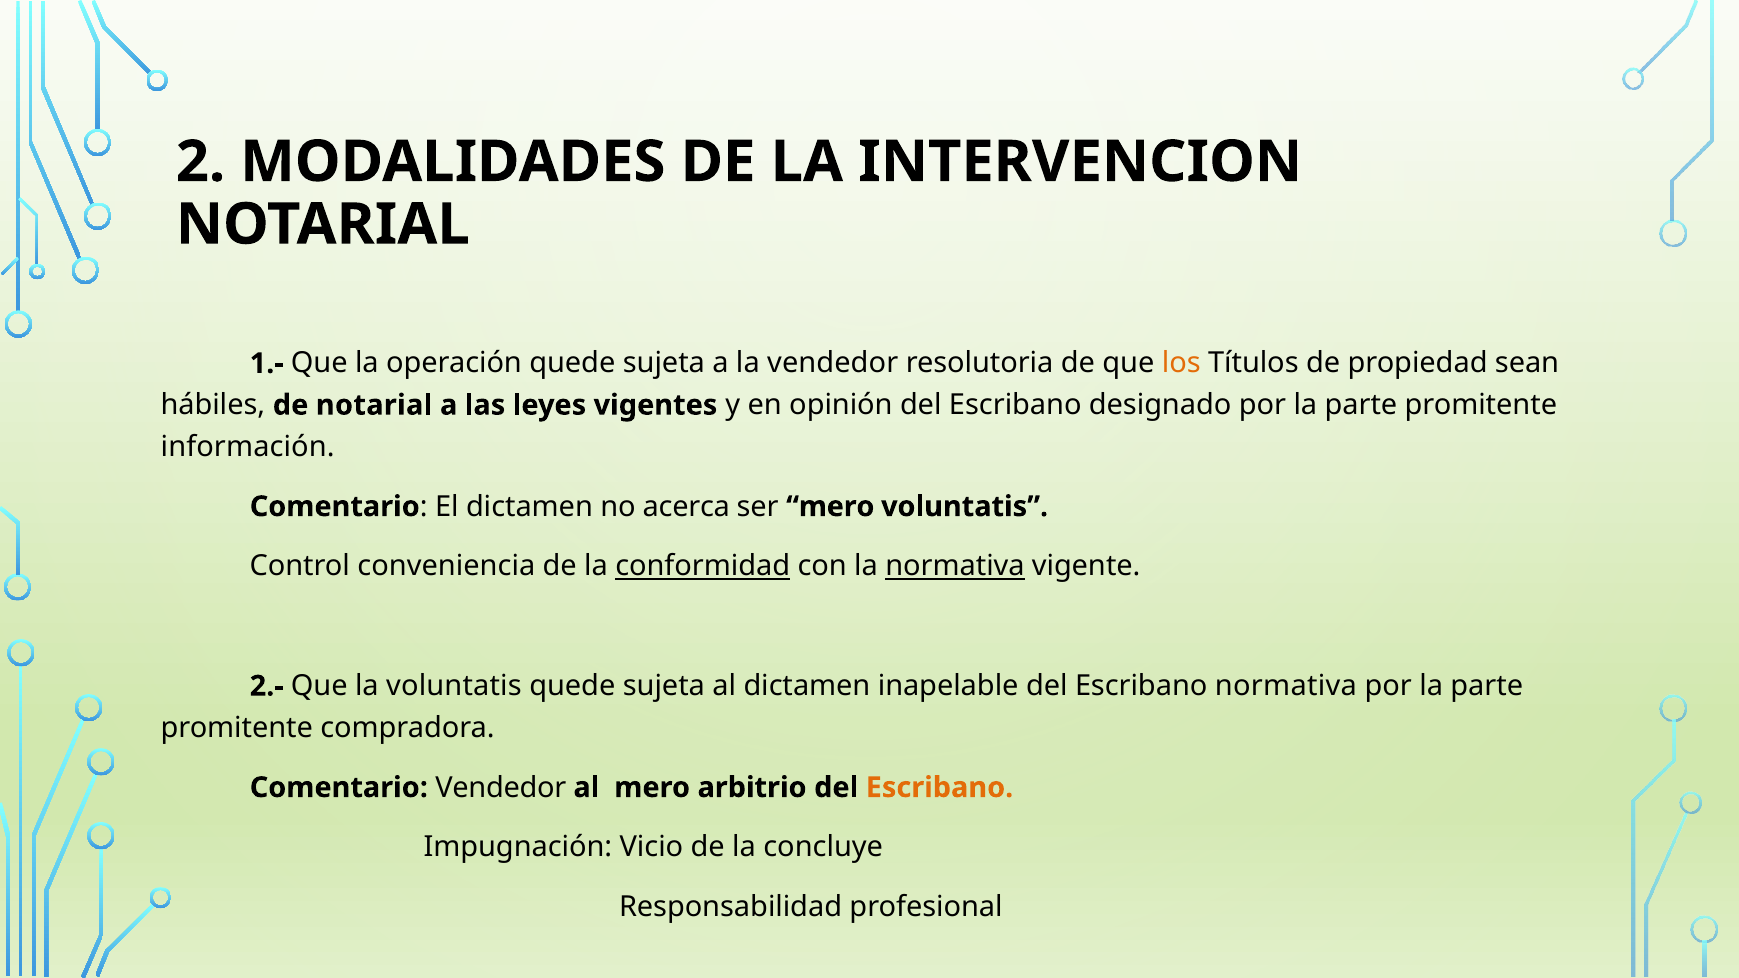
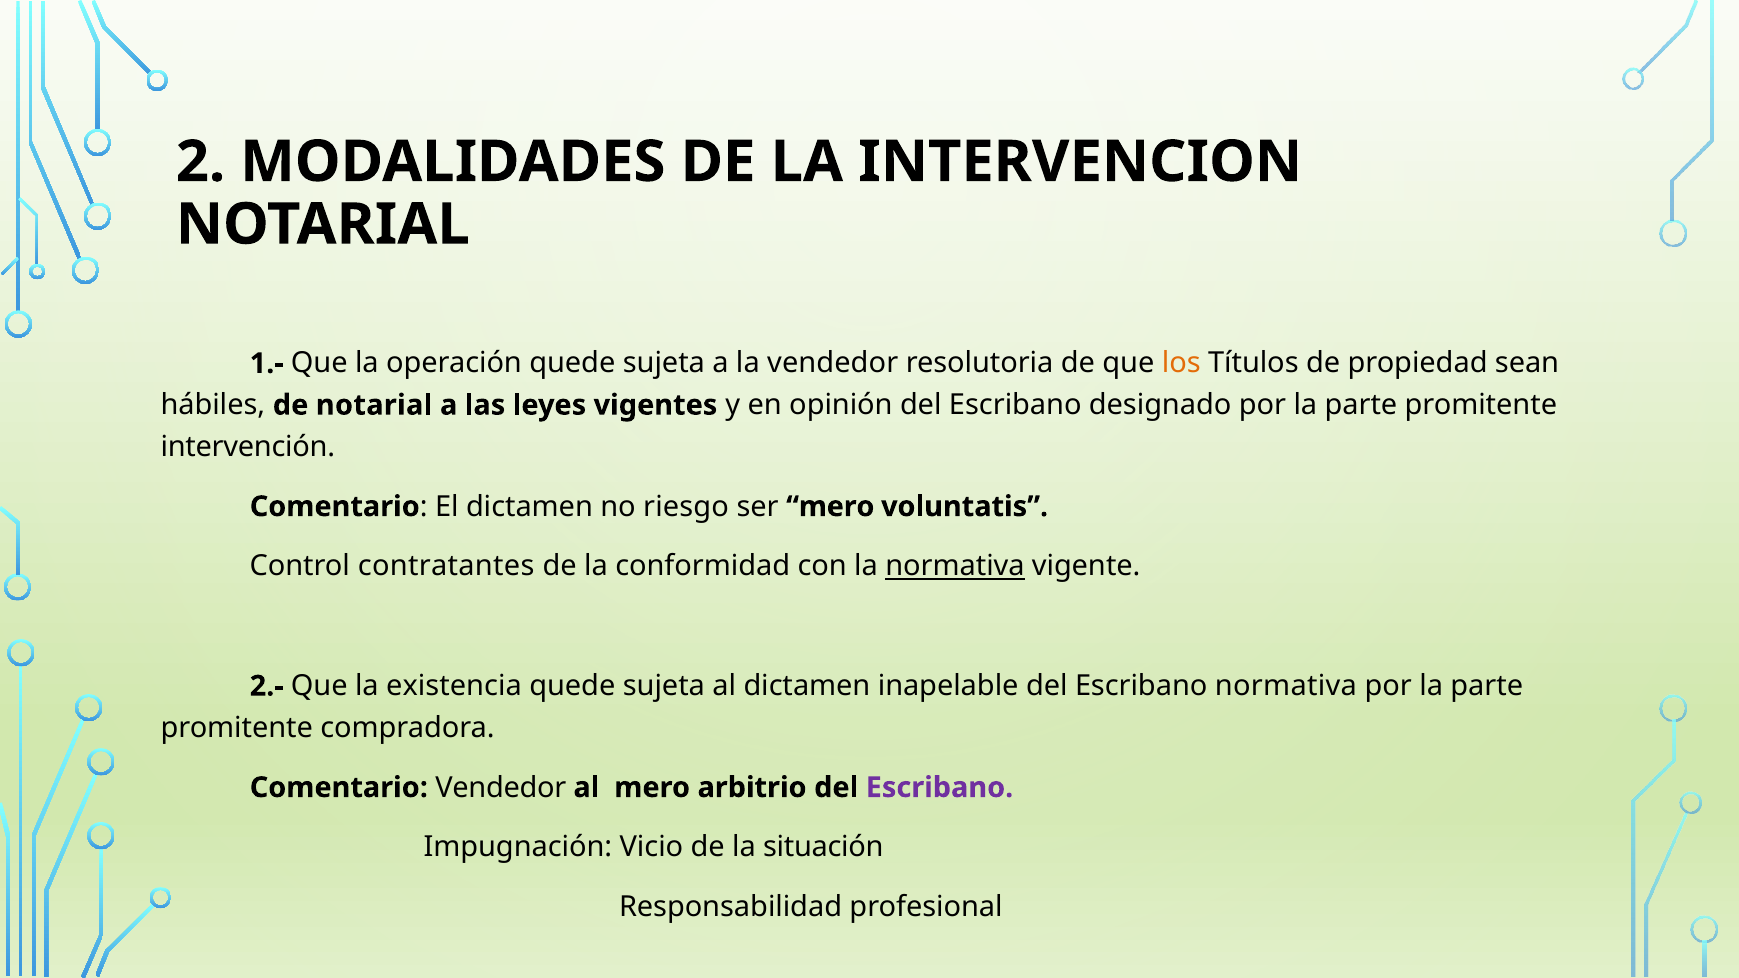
información: información -> intervención
acerca: acerca -> riesgo
conveniencia: conveniencia -> contratantes
conformidad underline: present -> none
la voluntatis: voluntatis -> existencia
Escribano at (940, 788) colour: orange -> purple
concluye: concluye -> situación
